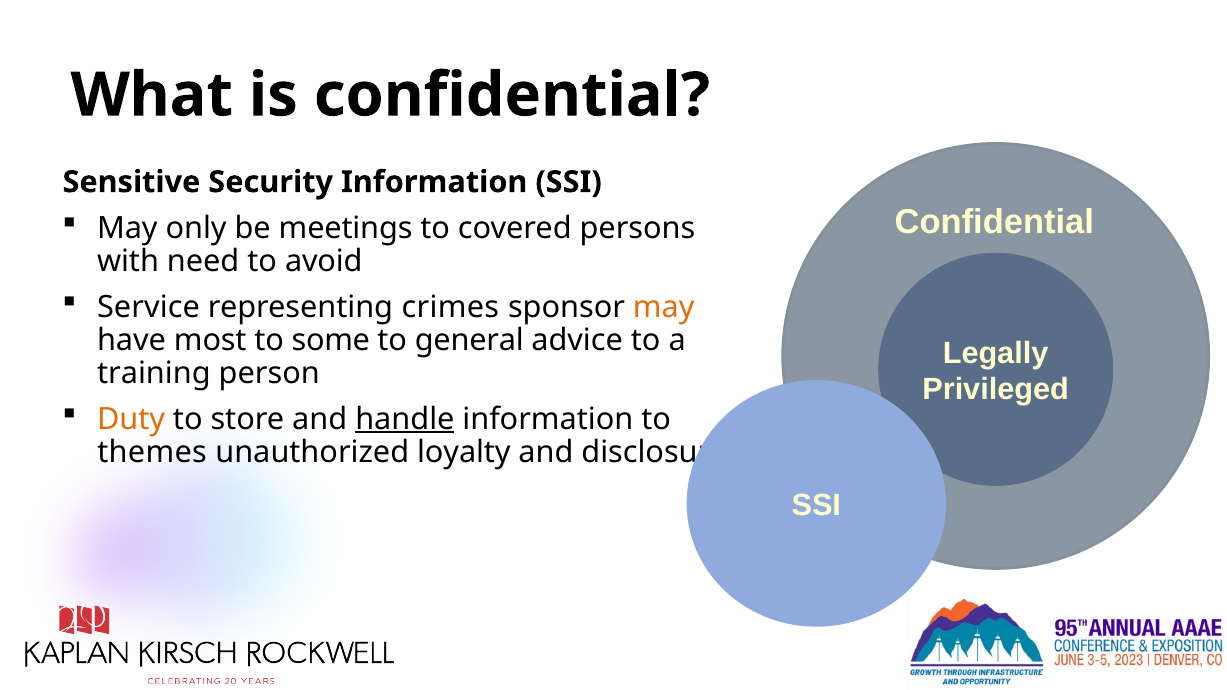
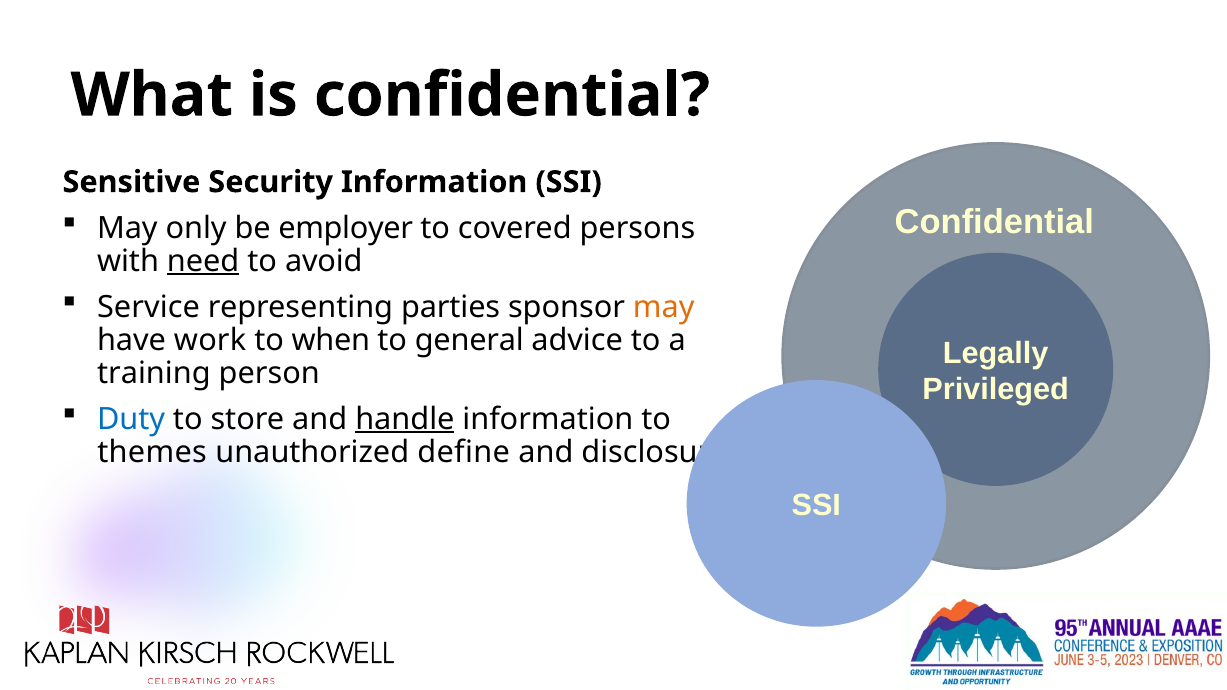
meetings: meetings -> employer
need underline: none -> present
crimes: crimes -> parties
most: most -> work
some: some -> when
Duty colour: orange -> blue
loyalty: loyalty -> define
